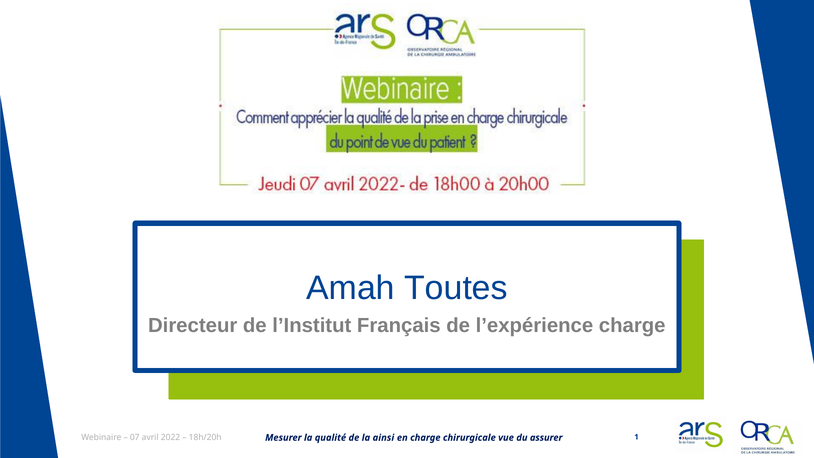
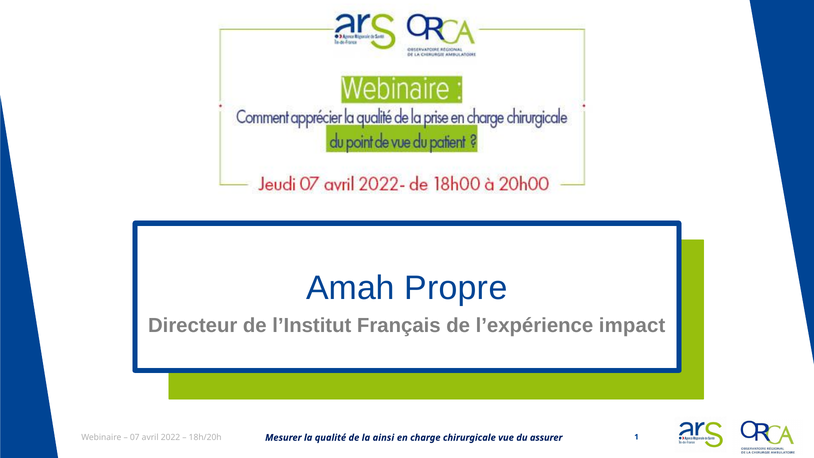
Toutes: Toutes -> Propre
l’expérience charge: charge -> impact
